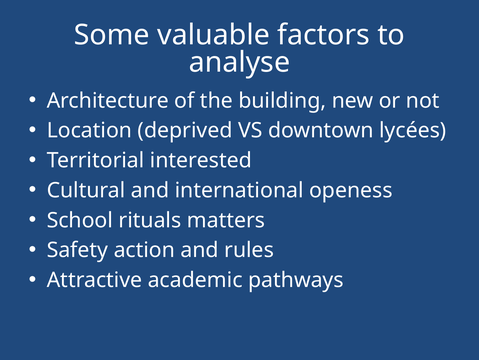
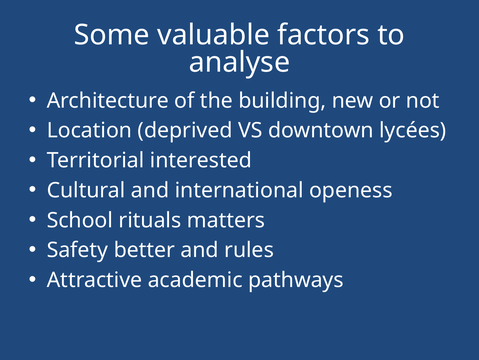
action: action -> better
